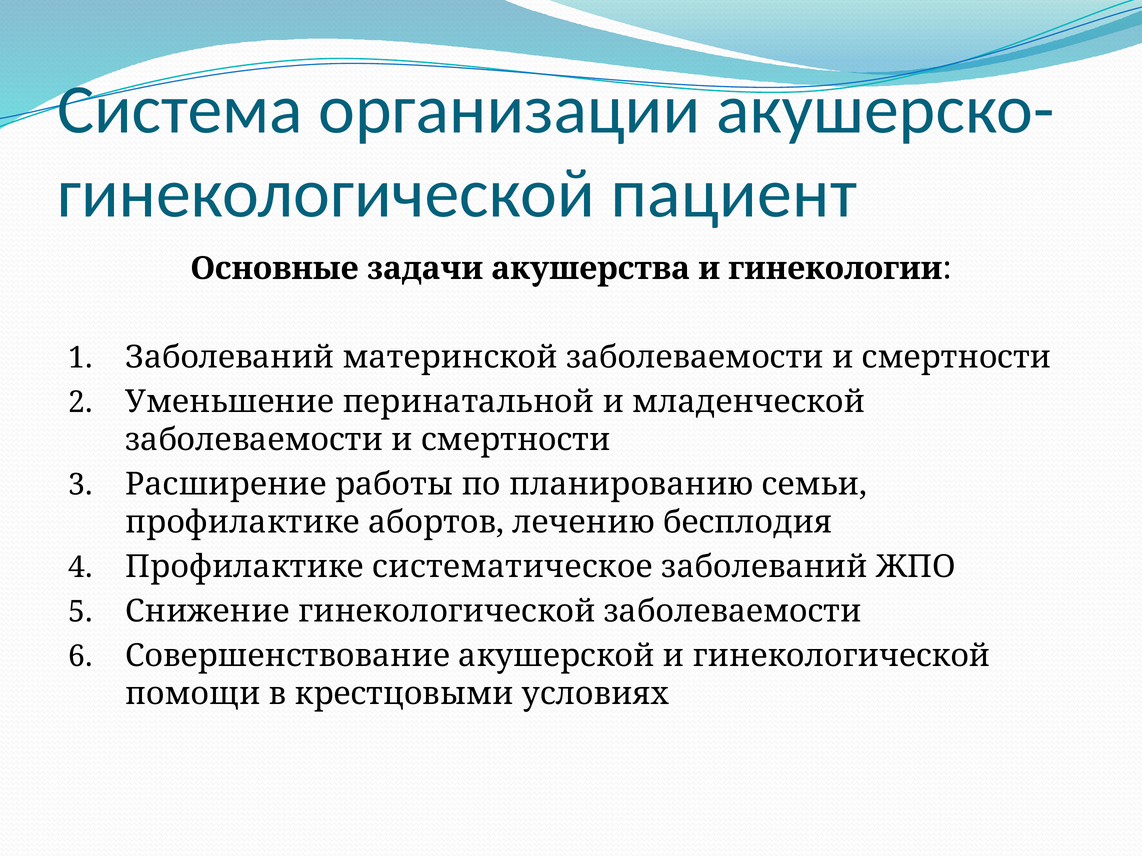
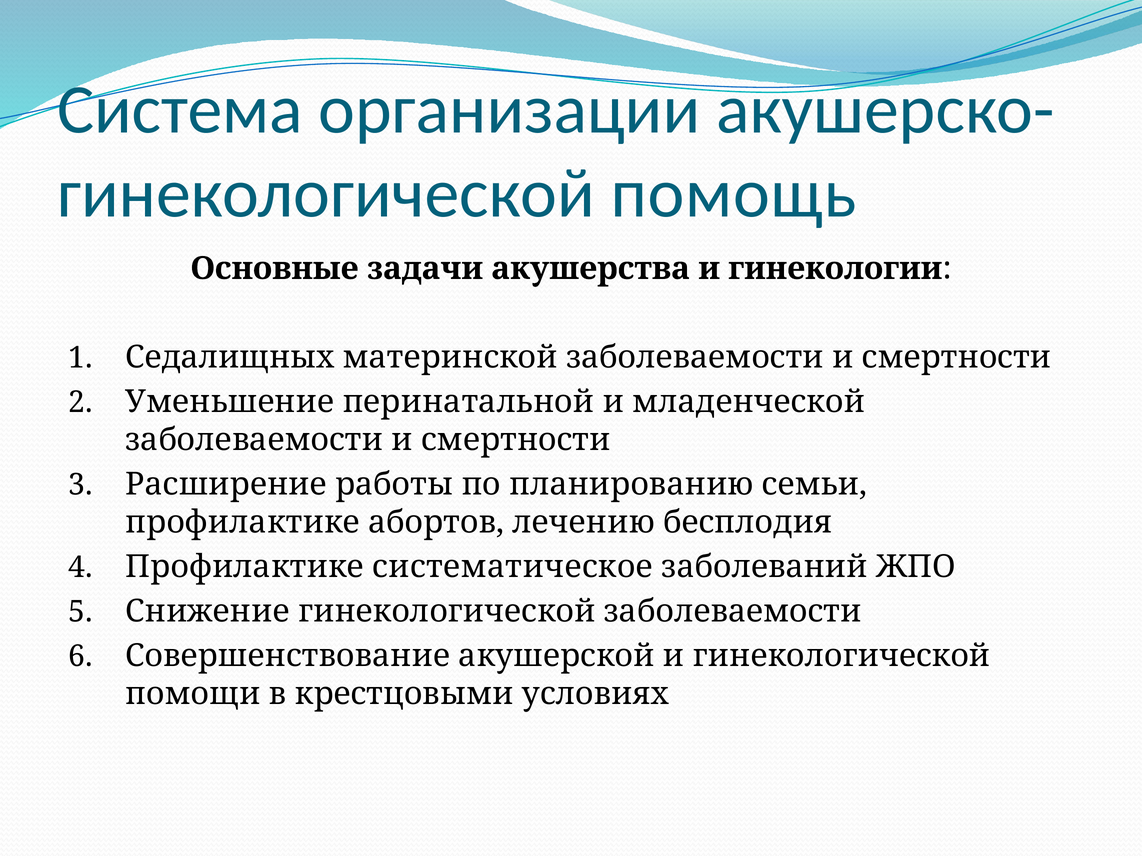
пациент: пациент -> помощь
Заболеваний at (230, 358): Заболеваний -> Седалищных
